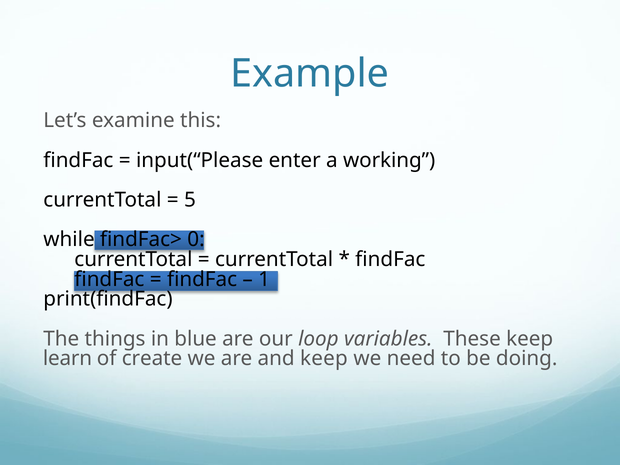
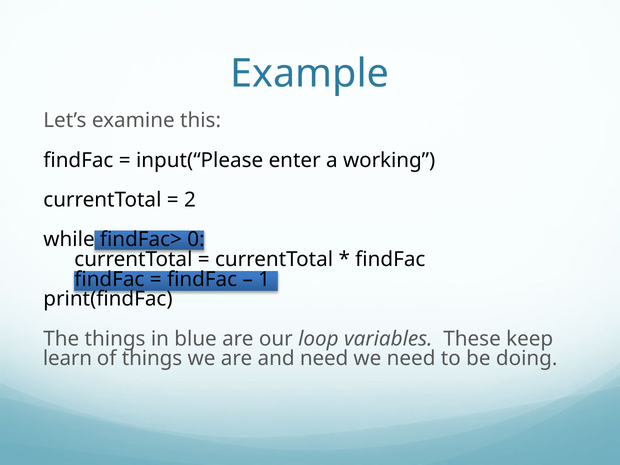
5: 5 -> 2
of create: create -> things
and keep: keep -> need
